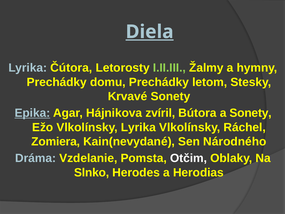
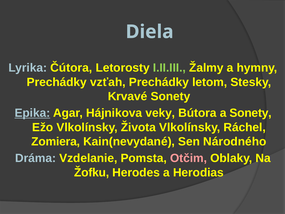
Diela underline: present -> none
domu: domu -> vzťah
zvíril: zvíril -> veky
Vlkolínsky Lyrika: Lyrika -> Života
Otčim colour: white -> pink
Slnko: Slnko -> Žofku
